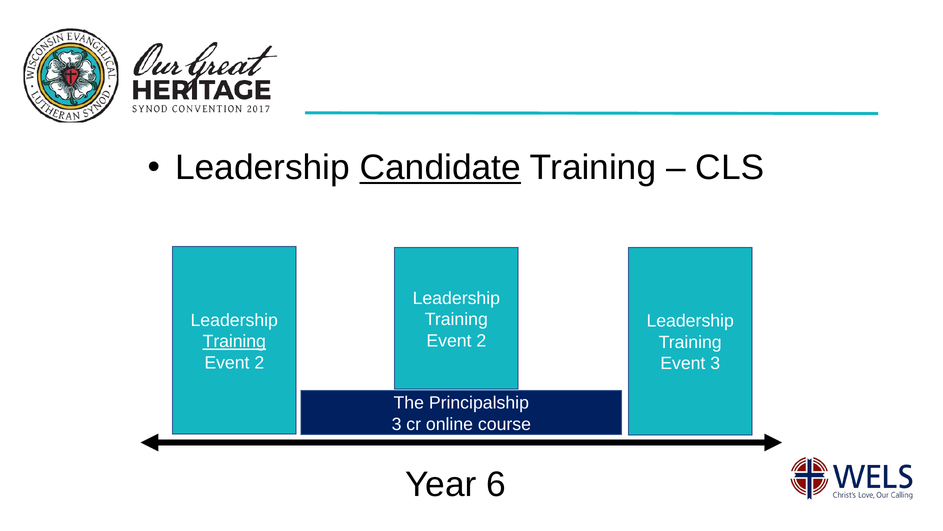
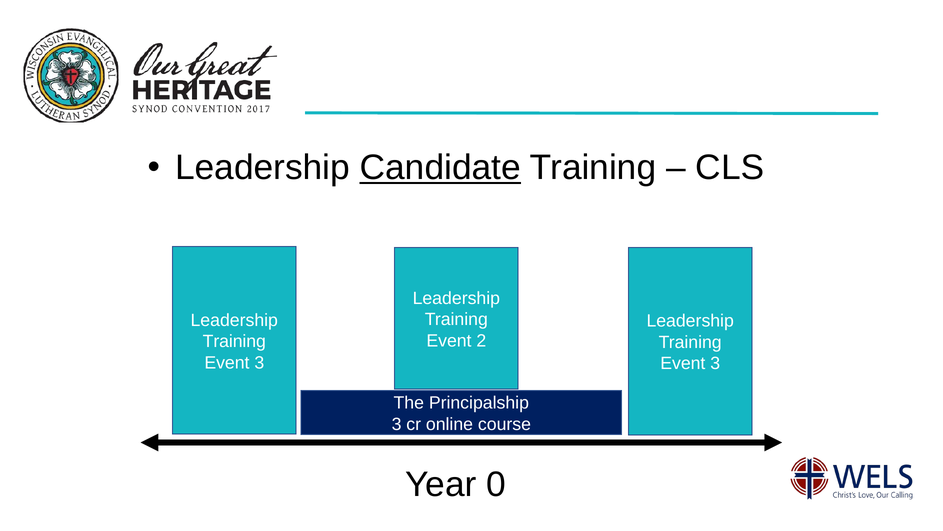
Training at (234, 341) underline: present -> none
2 at (259, 362): 2 -> 3
6: 6 -> 0
